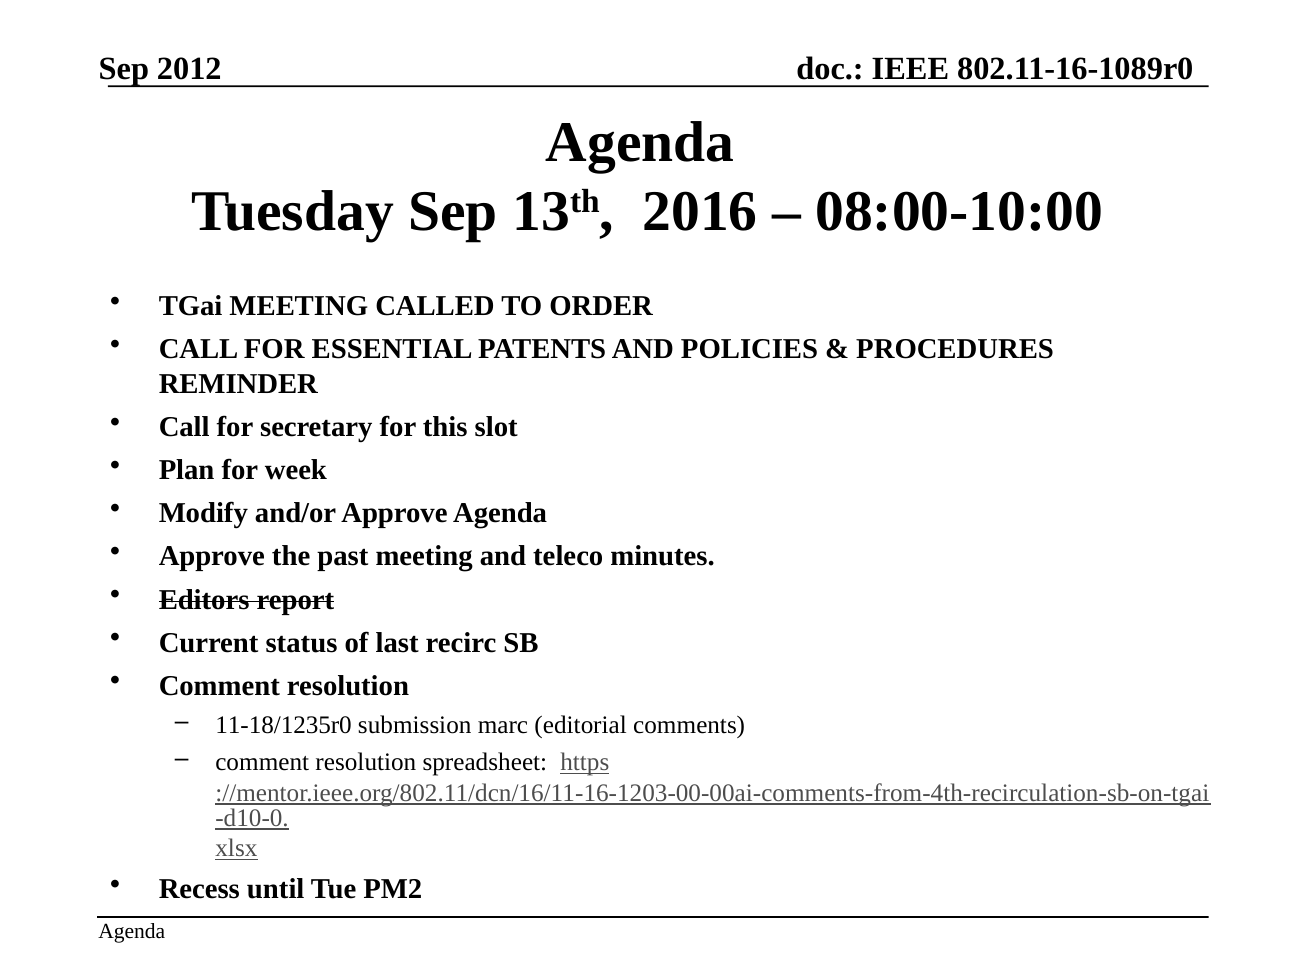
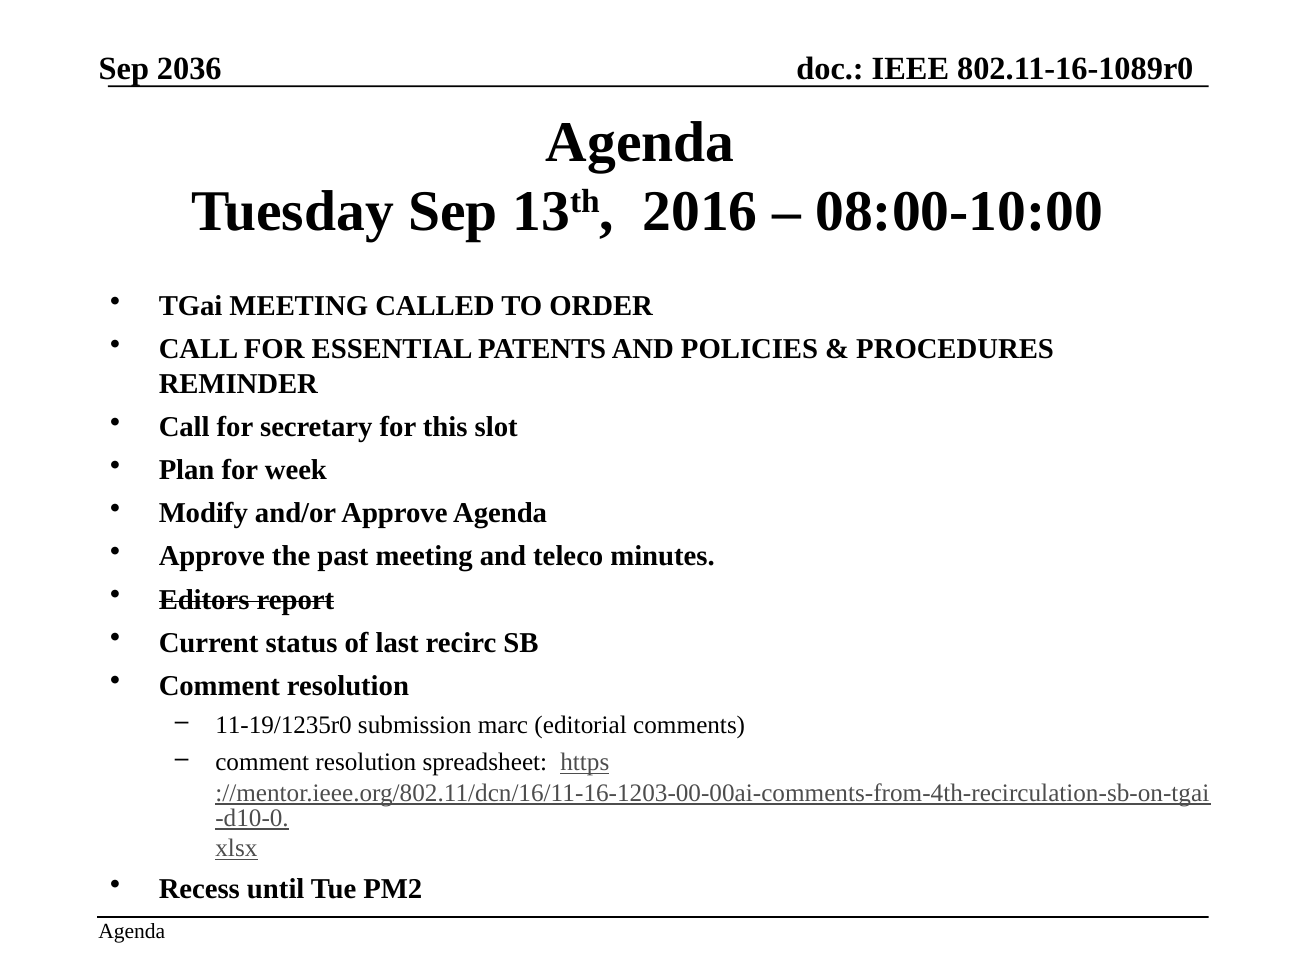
2012: 2012 -> 2036
11-18/1235r0: 11-18/1235r0 -> 11-19/1235r0
